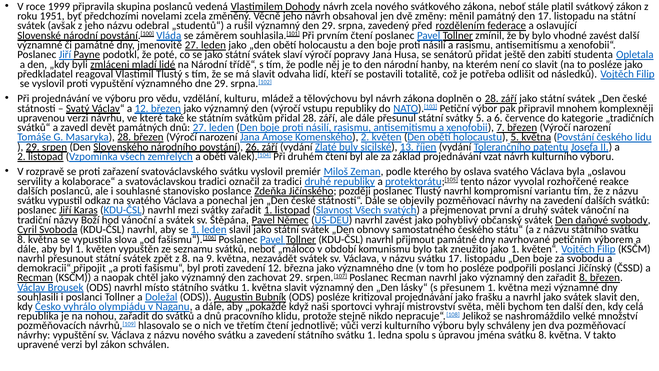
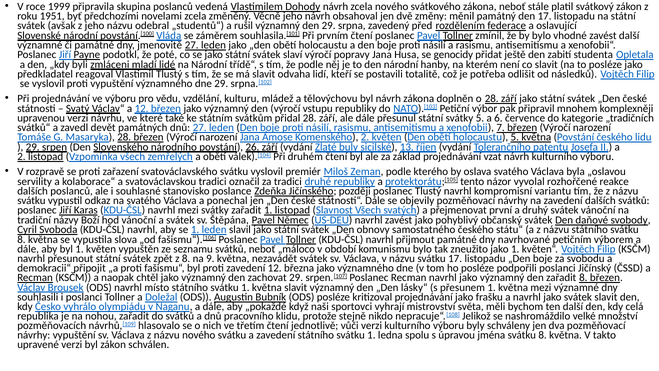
senátorů: senátorů -> genocidy
